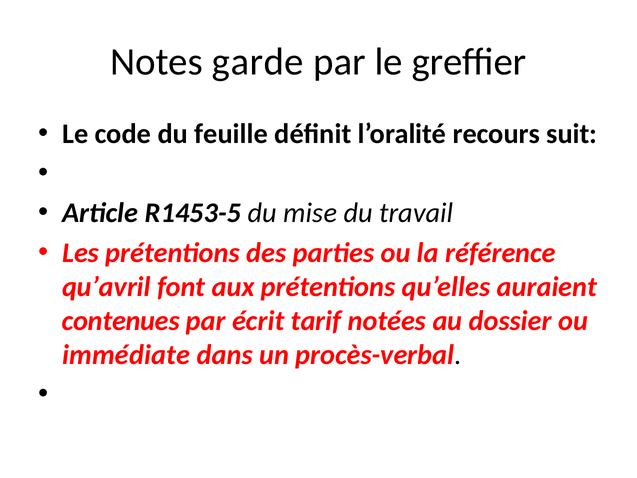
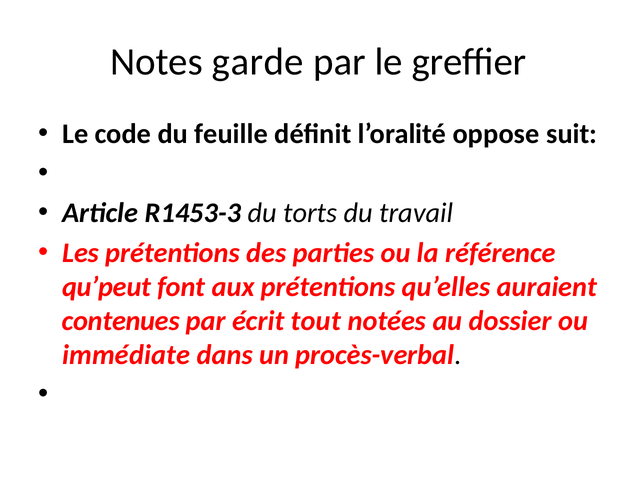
recours: recours -> oppose
R1453-5: R1453-5 -> R1453-3
mise: mise -> torts
qu’avril: qu’avril -> qu’peut
tarif: tarif -> tout
